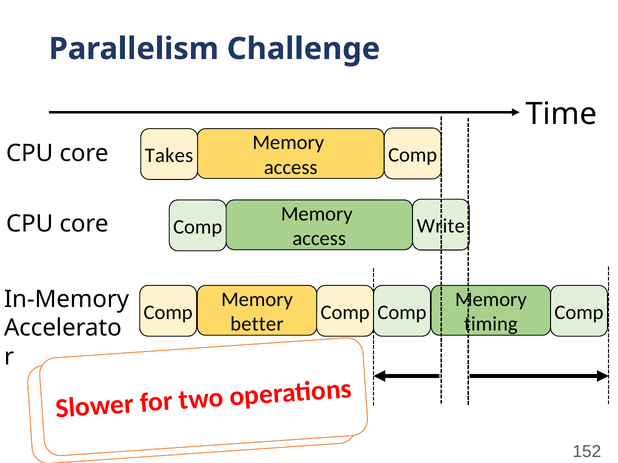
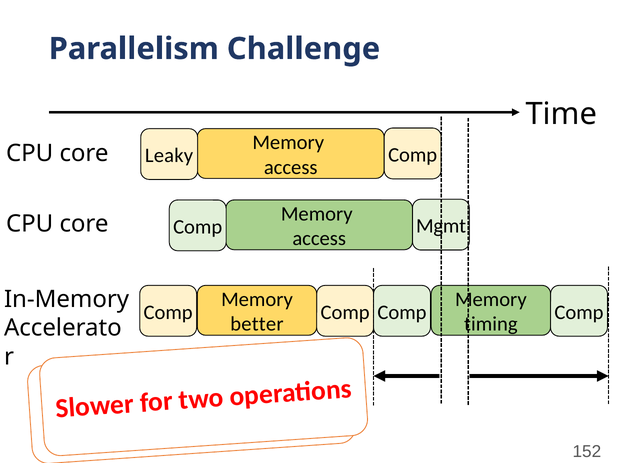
Takes: Takes -> Leaky
Write: Write -> Mgmt
